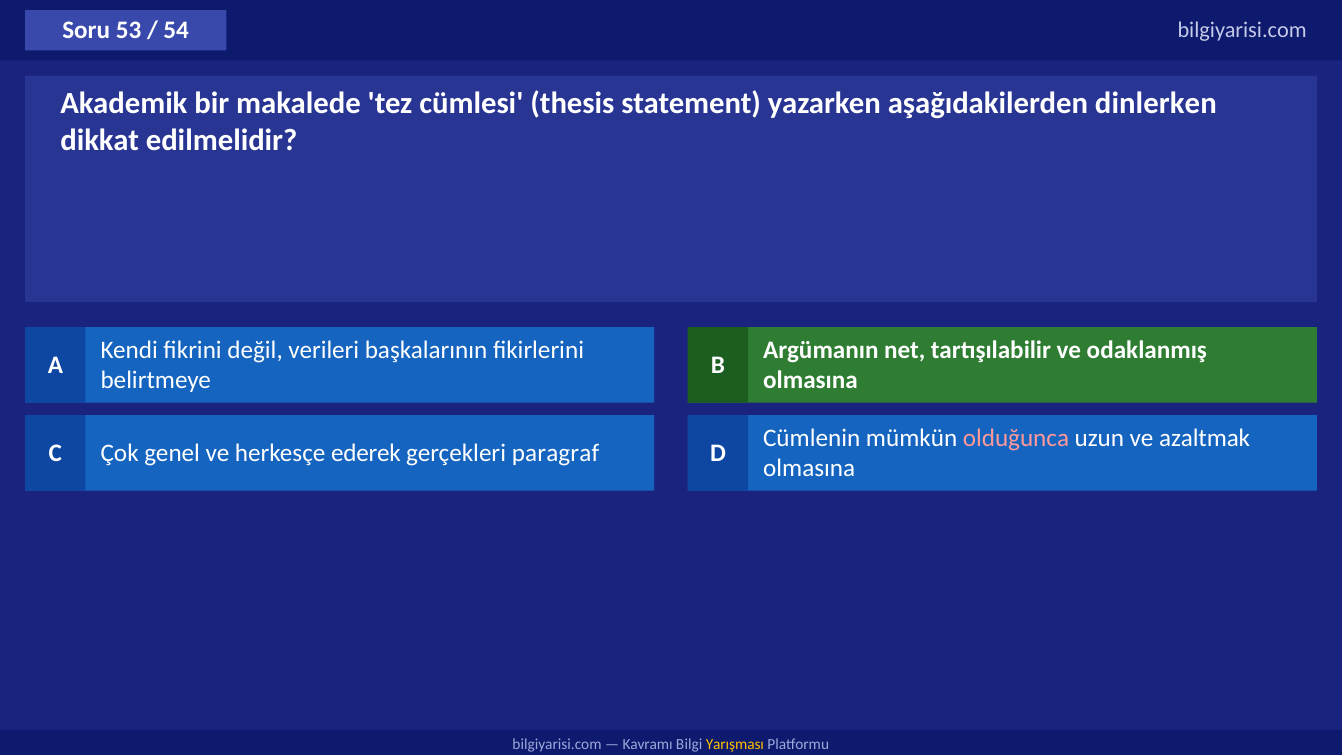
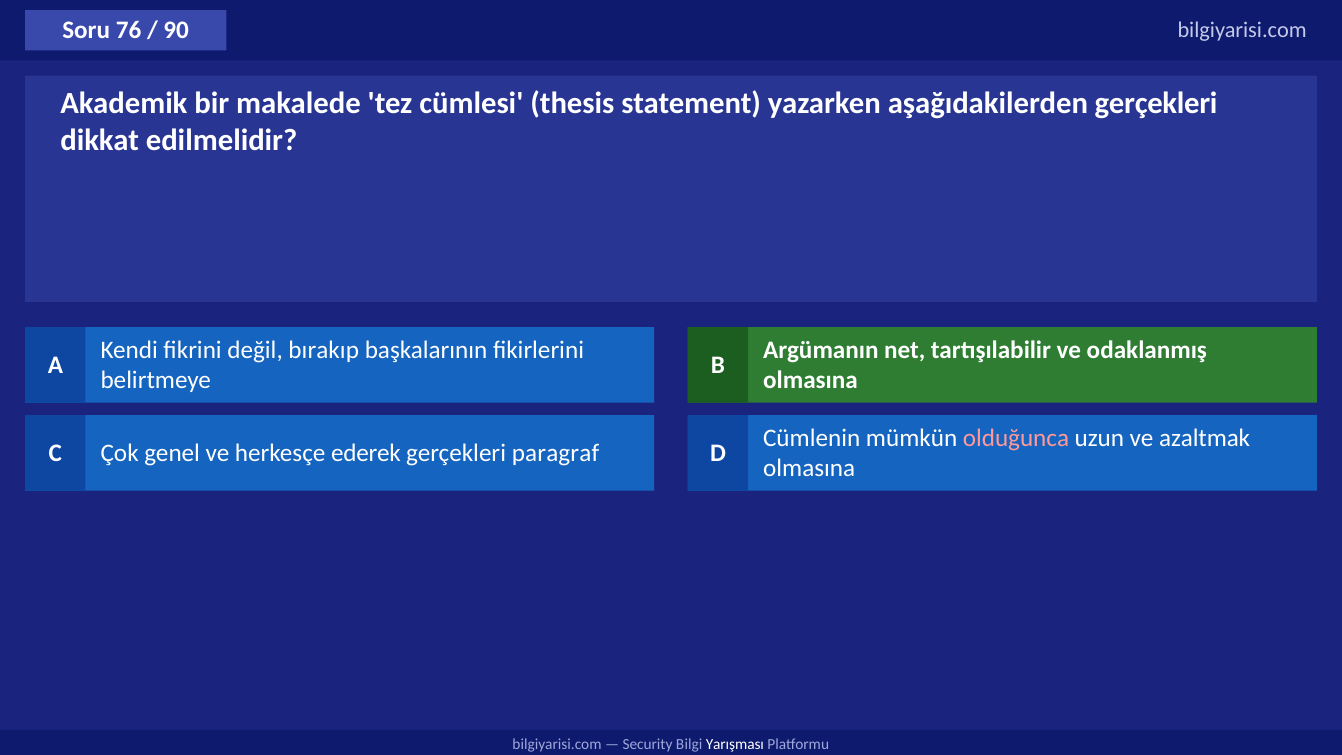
53: 53 -> 76
54: 54 -> 90
aşağıdakilerden dinlerken: dinlerken -> gerçekleri
verileri: verileri -> bırakıp
Kavramı: Kavramı -> Security
Yarışması colour: yellow -> white
